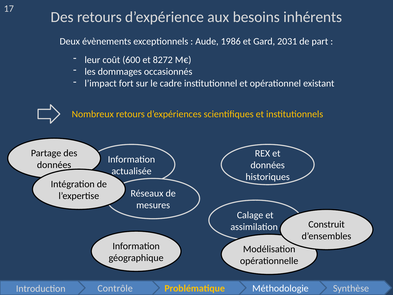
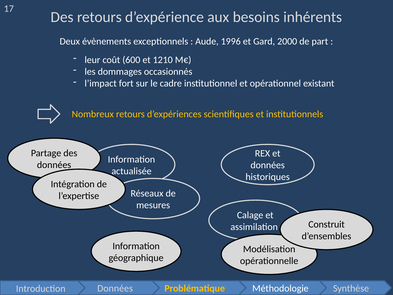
1986: 1986 -> 1996
2031: 2031 -> 2000
8272: 8272 -> 1210
Contrôle at (115, 288): Contrôle -> Données
